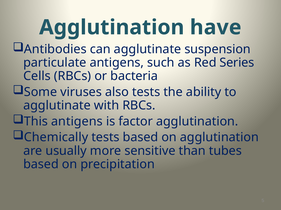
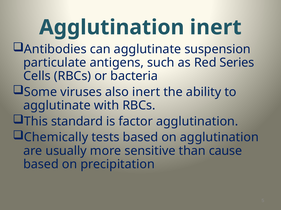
Agglutination have: have -> inert
also tests: tests -> inert
This antigens: antigens -> standard
tubes: tubes -> cause
